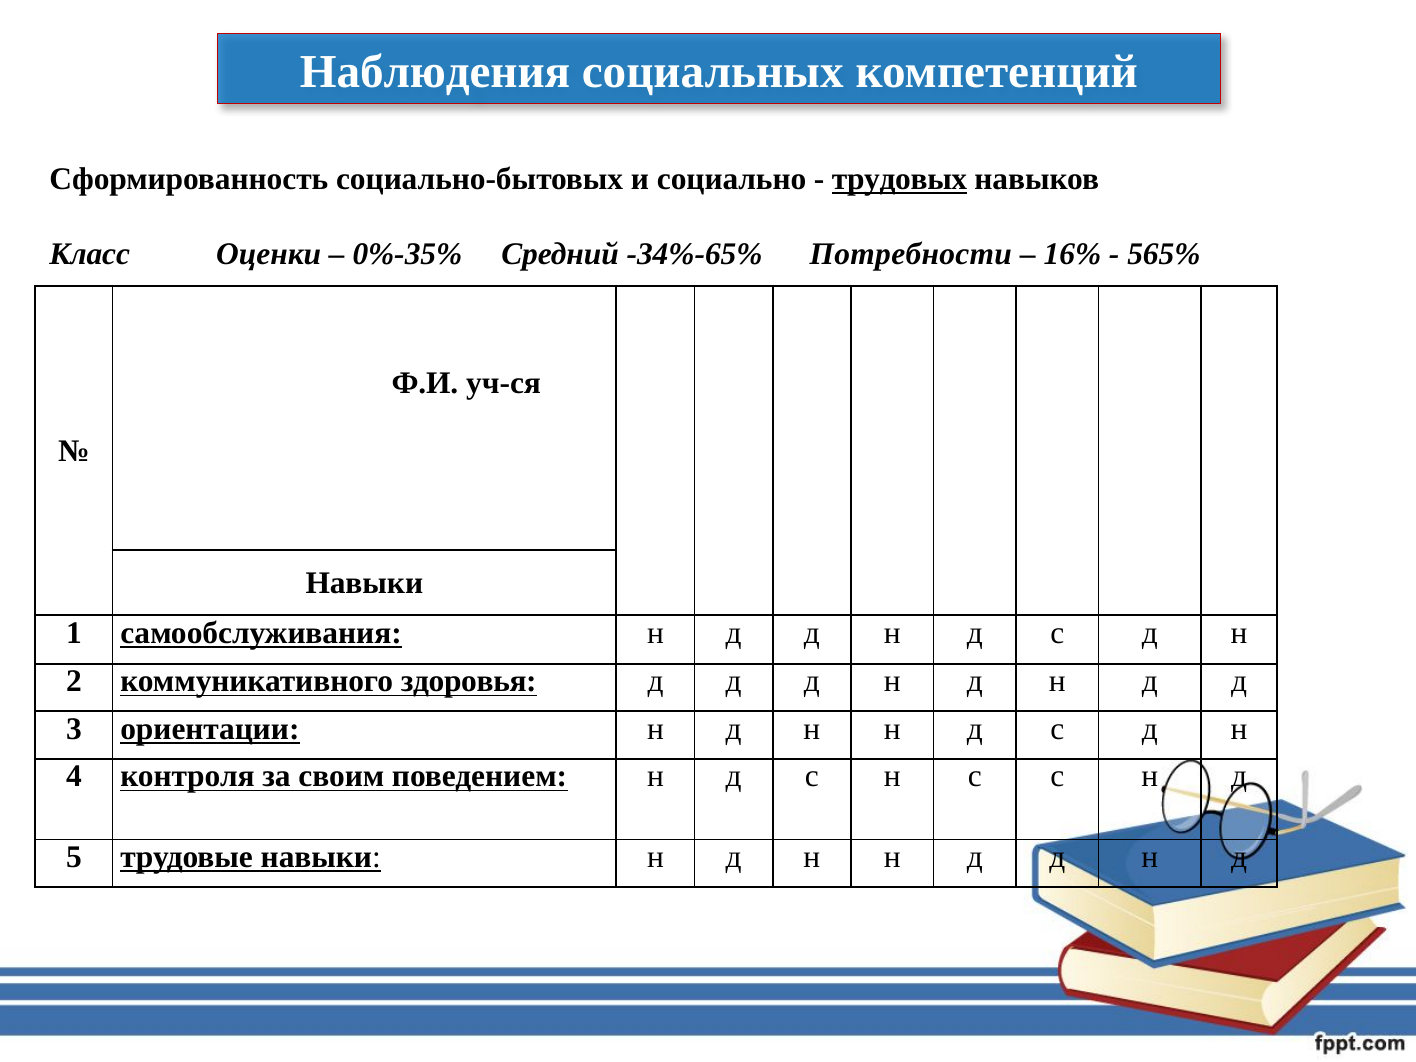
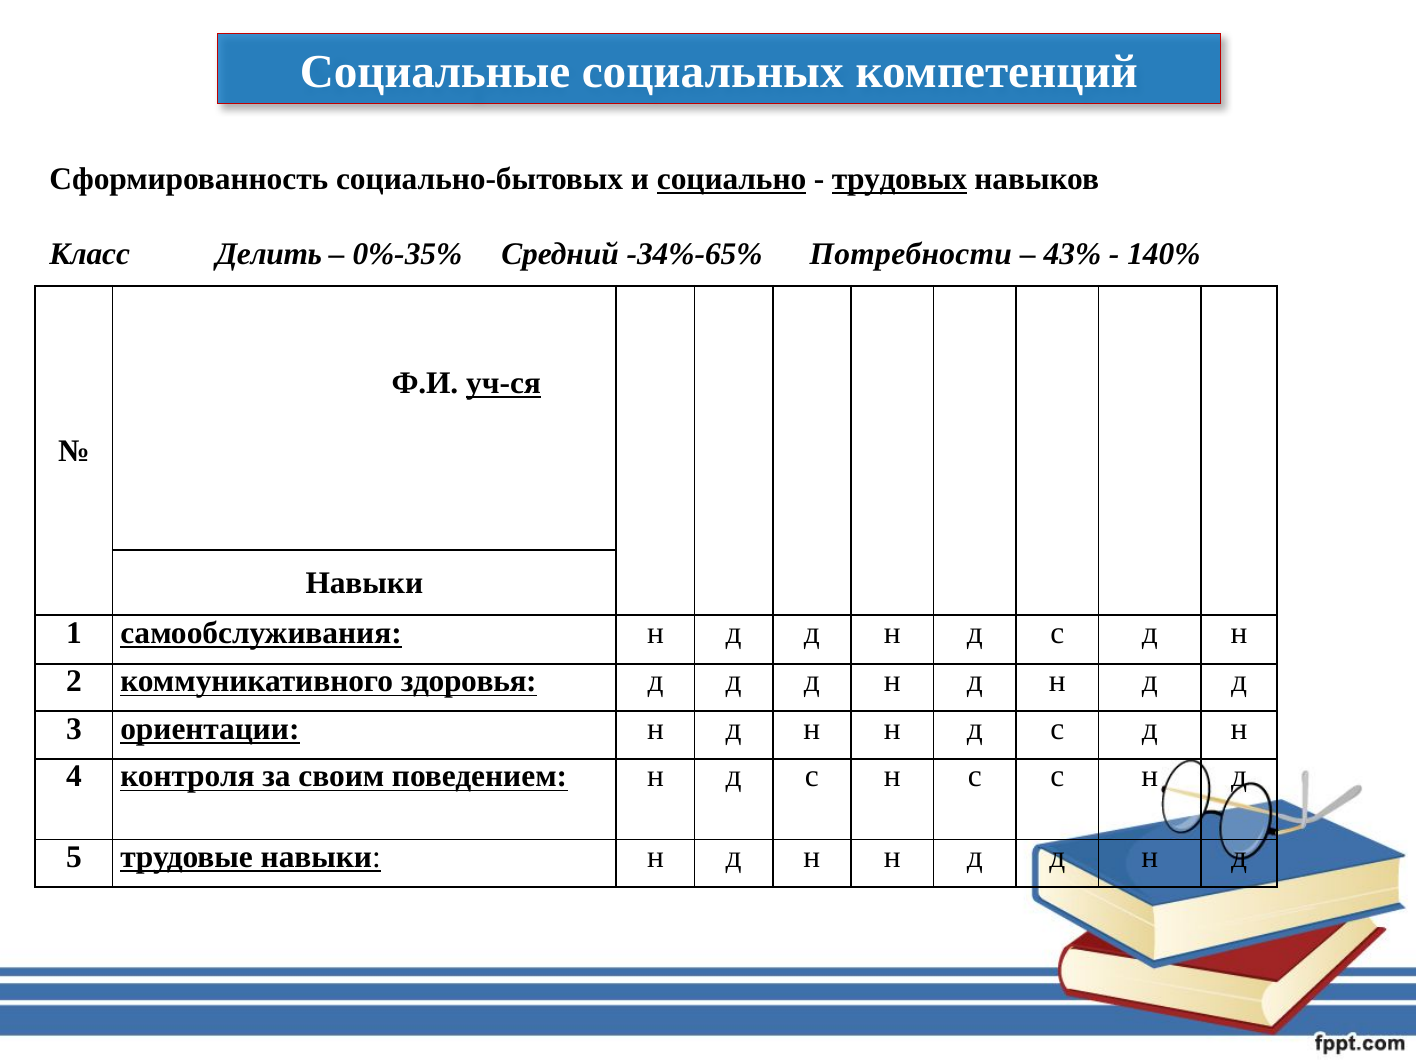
Наблюдения: Наблюдения -> Социальные
социально underline: none -> present
Оценки: Оценки -> Делить
16%: 16% -> 43%
565%: 565% -> 140%
уч-ся underline: none -> present
